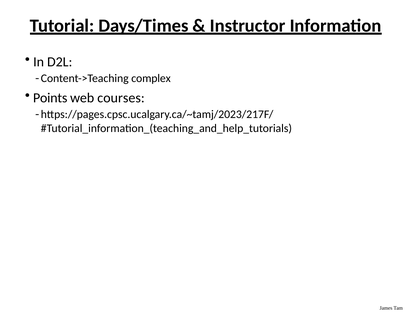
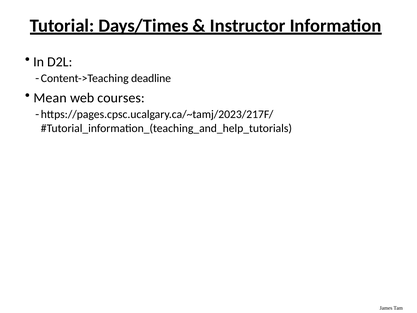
complex: complex -> deadline
Points: Points -> Mean
